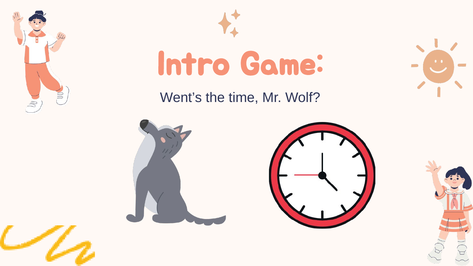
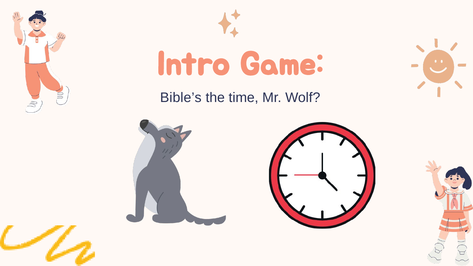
Went’s: Went’s -> Bible’s
